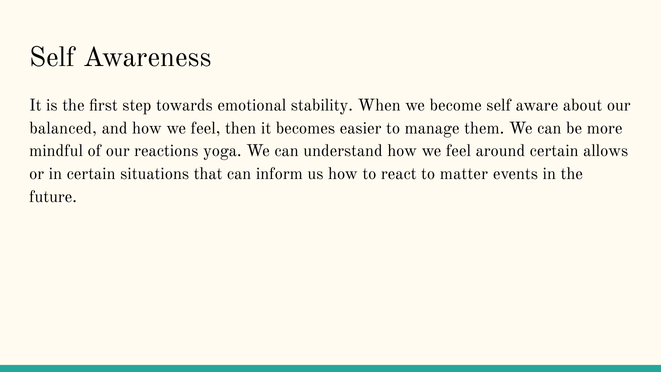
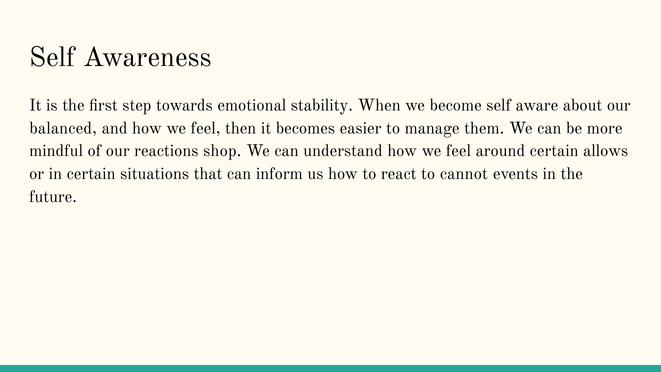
yoga: yoga -> shop
matter: matter -> cannot
